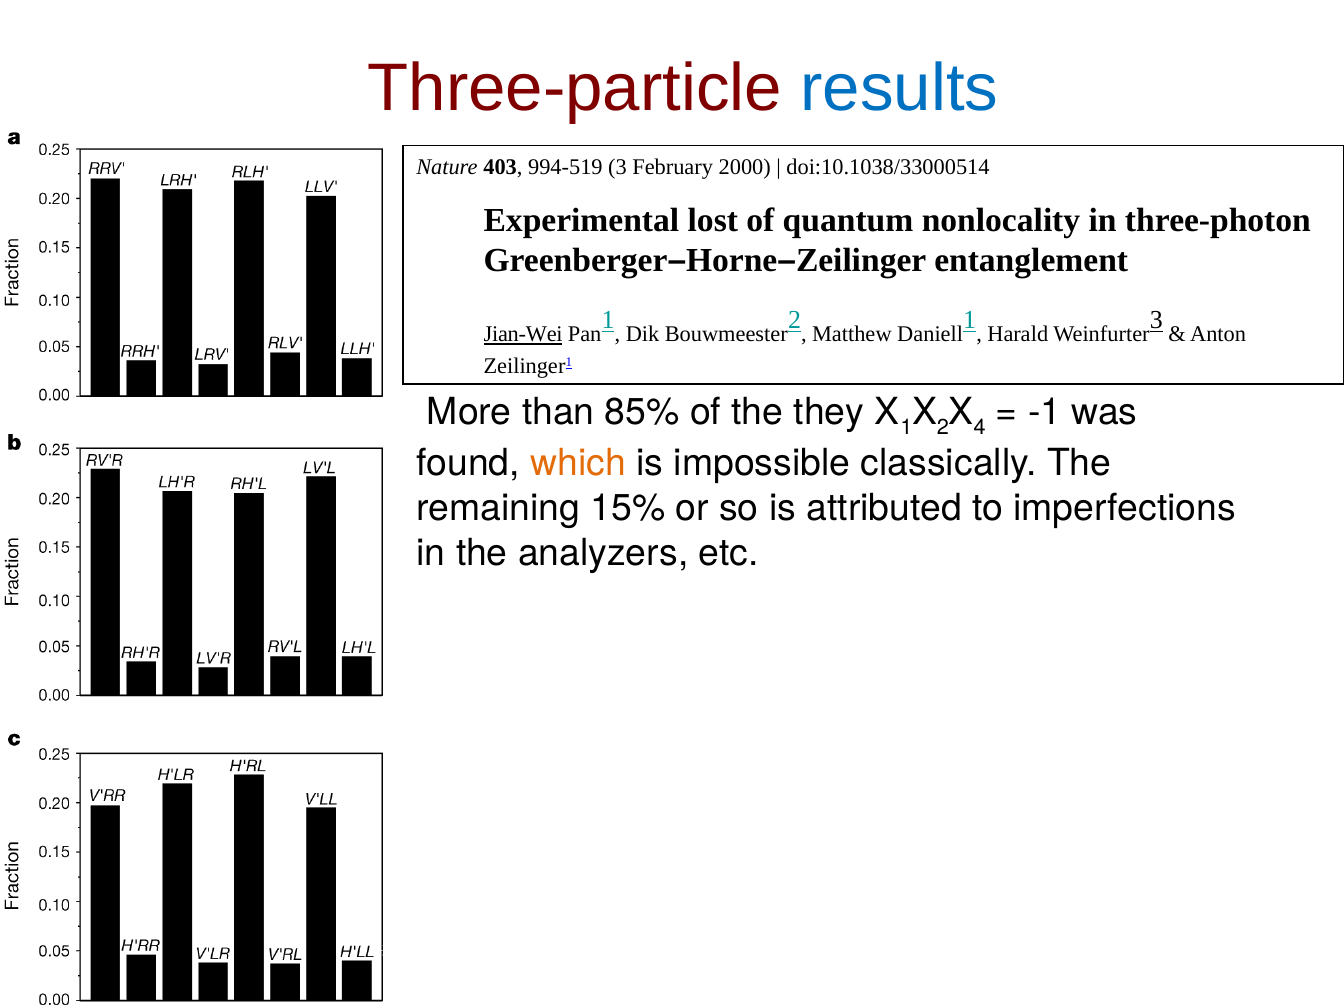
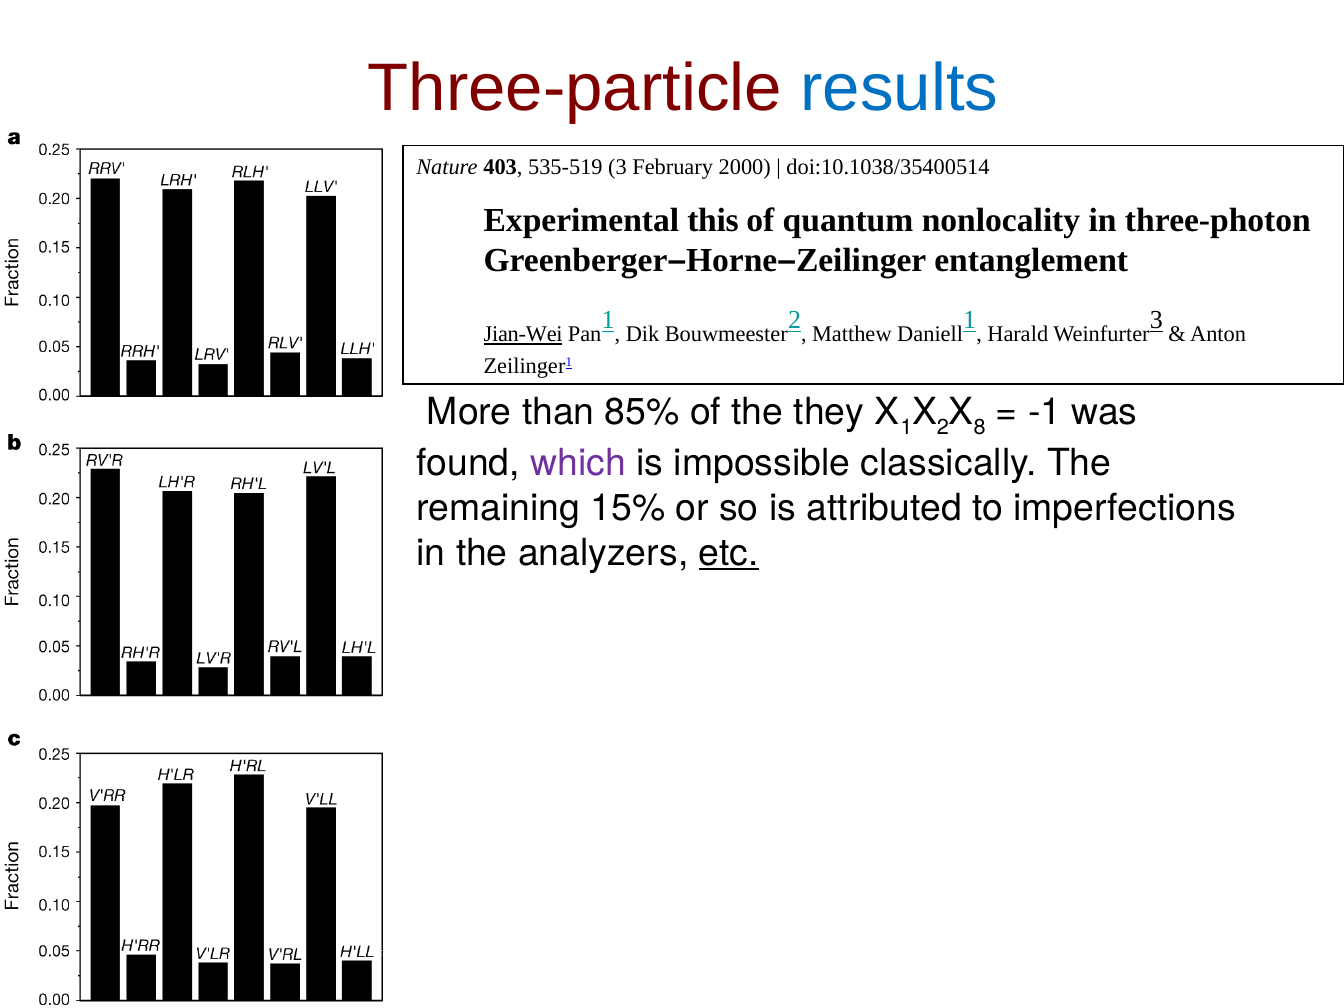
994-519: 994-519 -> 535-519
doi:10.1038/33000514: doi:10.1038/33000514 -> doi:10.1038/35400514
lost: lost -> this
4: 4 -> 8
which colour: orange -> purple
etc underline: none -> present
